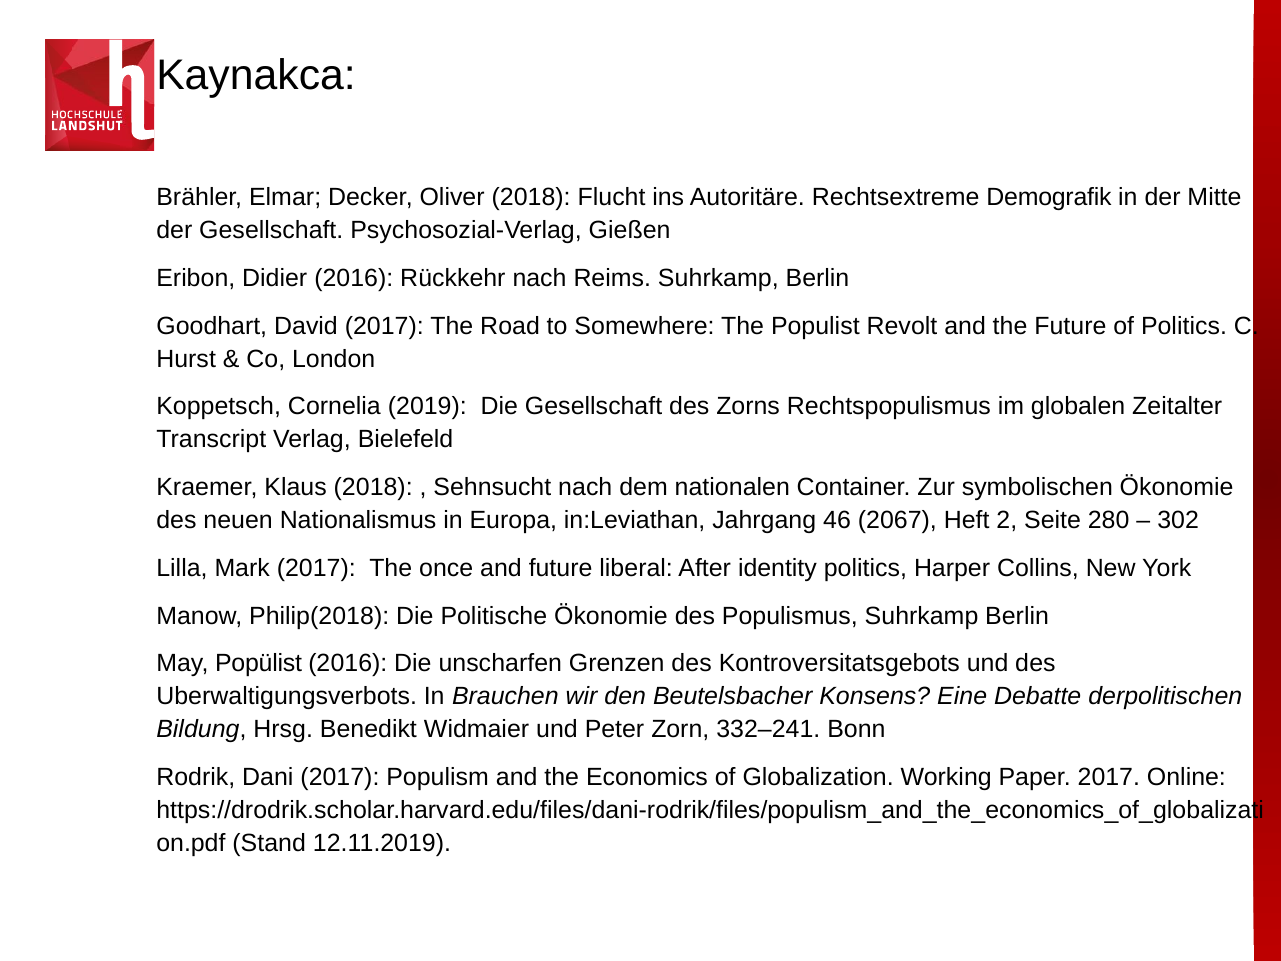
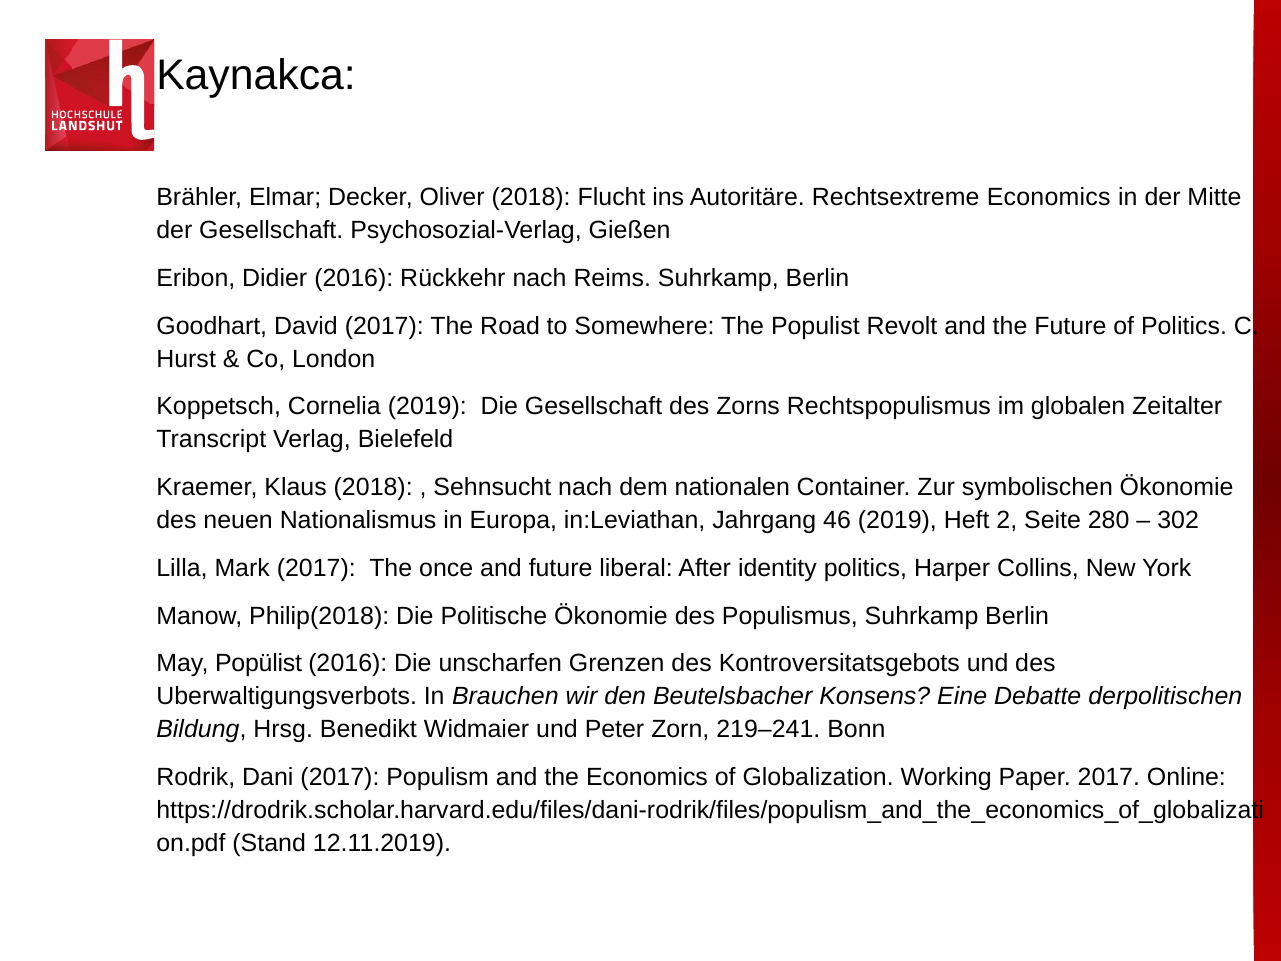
Rechtsextreme Demografik: Demografik -> Economics
46 2067: 2067 -> 2019
332–241: 332–241 -> 219–241
